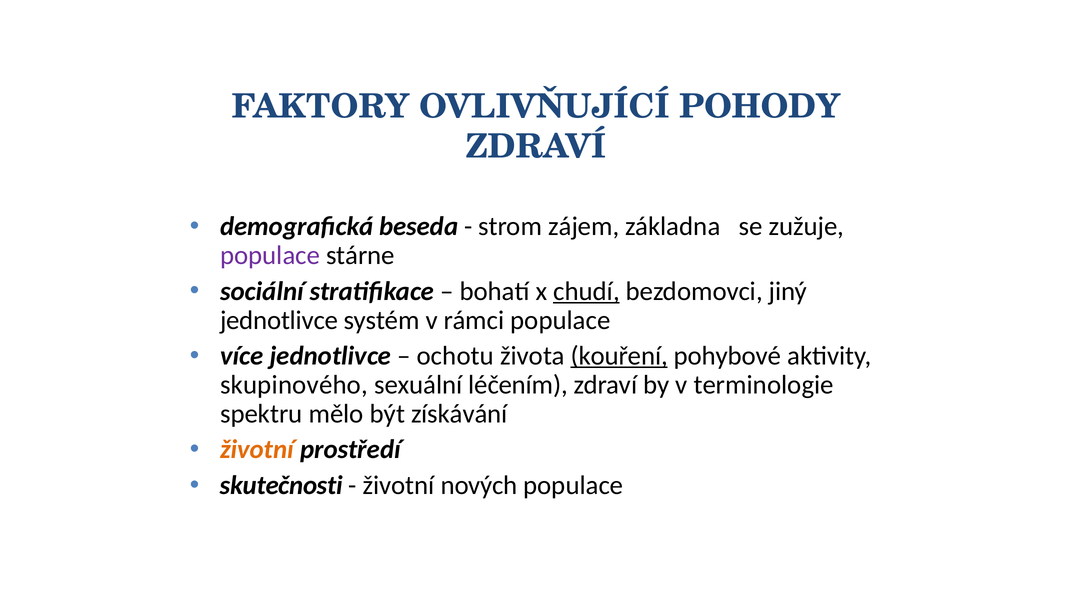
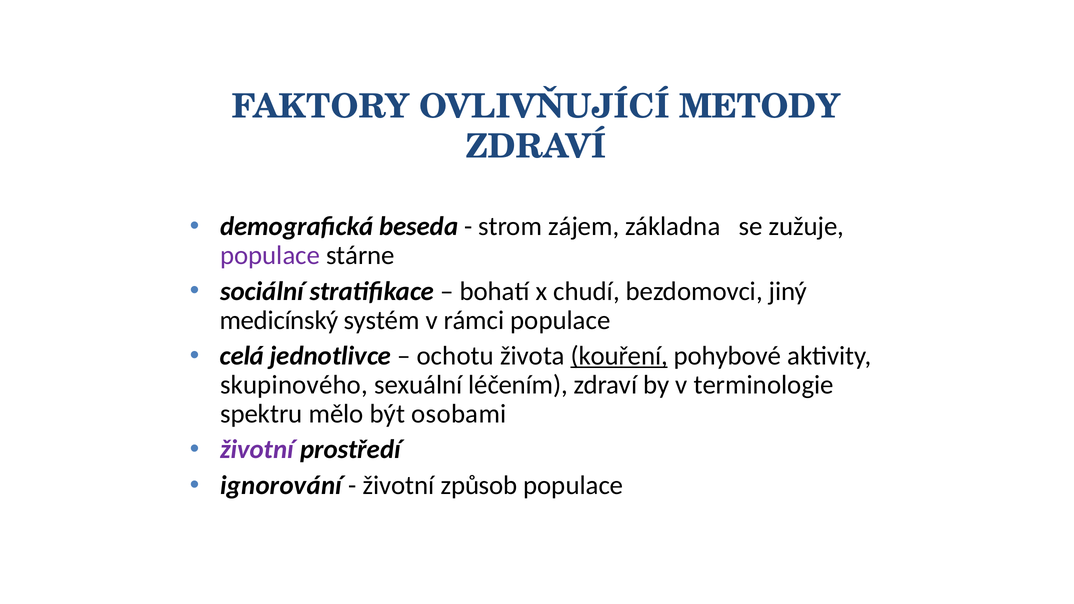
POHODY: POHODY -> METODY
chudí underline: present -> none
jednotlivce at (279, 320): jednotlivce -> medicínský
více: více -> celá
získávání: získávání -> osobami
životní at (257, 450) colour: orange -> purple
skutečnosti: skutečnosti -> ignorování
nových: nových -> způsob
